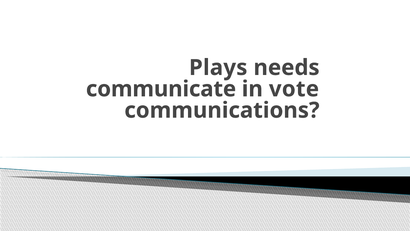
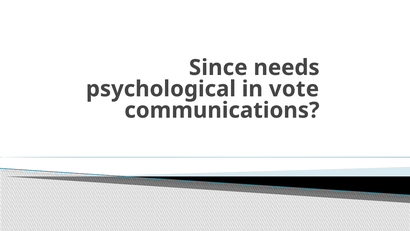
Plays: Plays -> Since
communicate: communicate -> psychological
